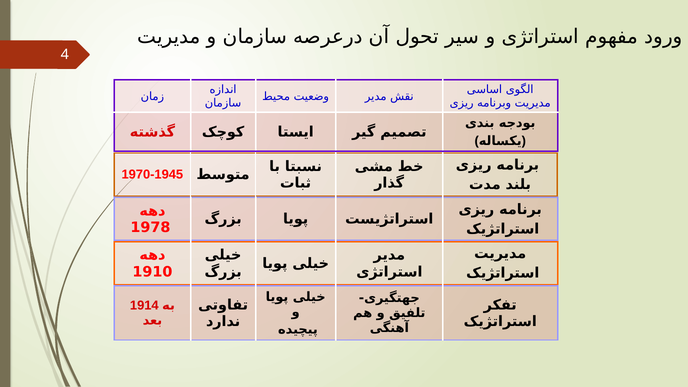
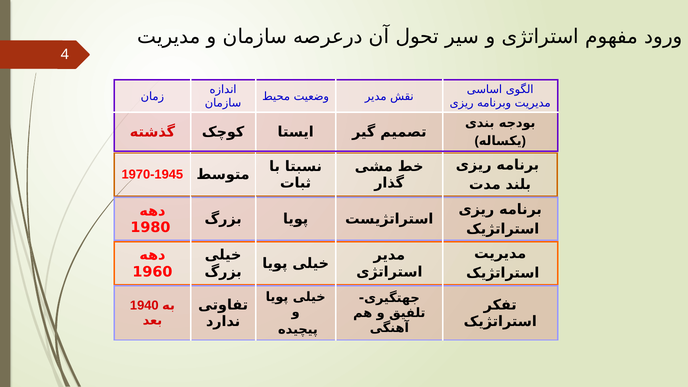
1978: 1978 -> 1980
1910: 1910 -> 1960
1914: 1914 -> 1940
